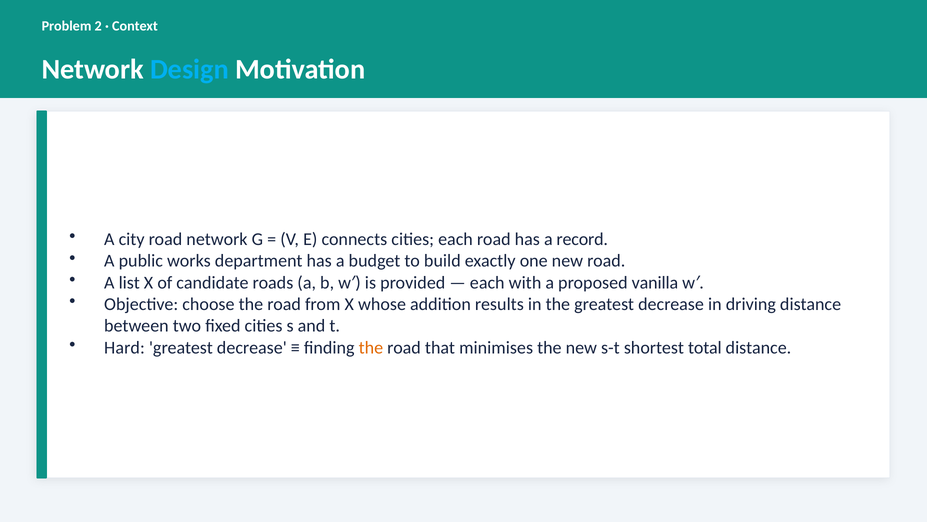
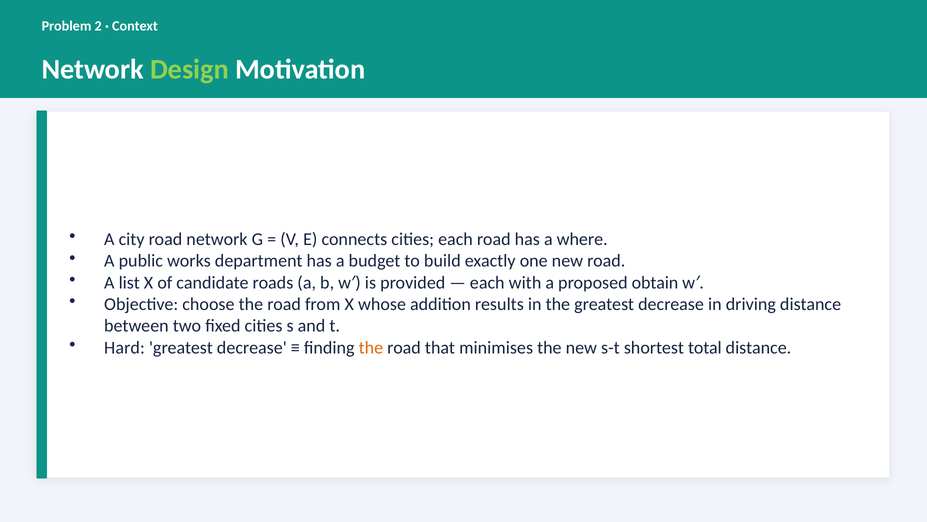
Design colour: light blue -> light green
record: record -> where
vanilla: vanilla -> obtain
